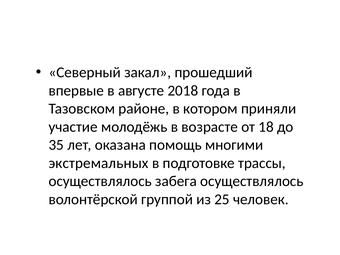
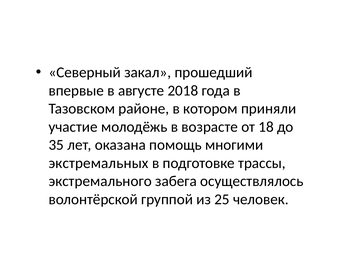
осуществлялось at (100, 181): осуществлялось -> экстремального
